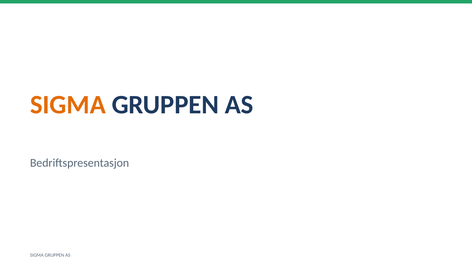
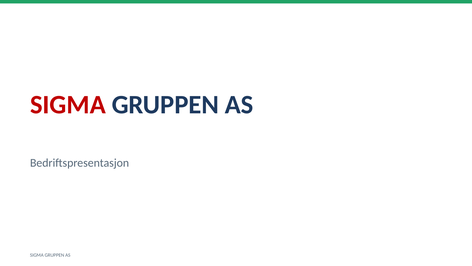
SIGMA at (68, 105) colour: orange -> red
